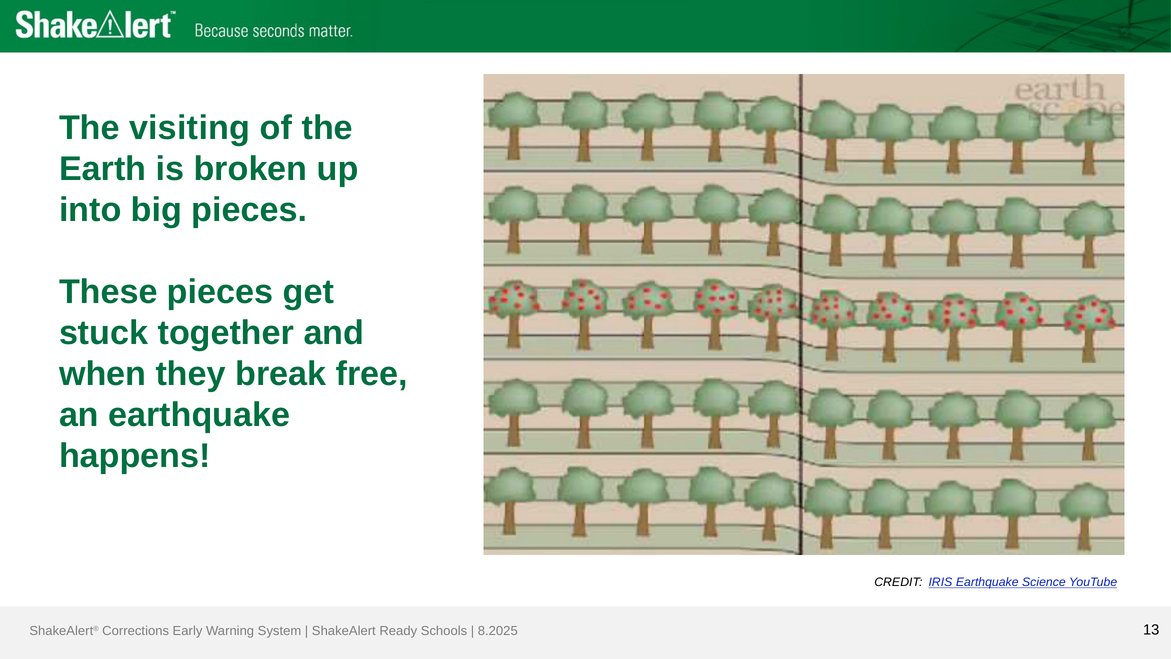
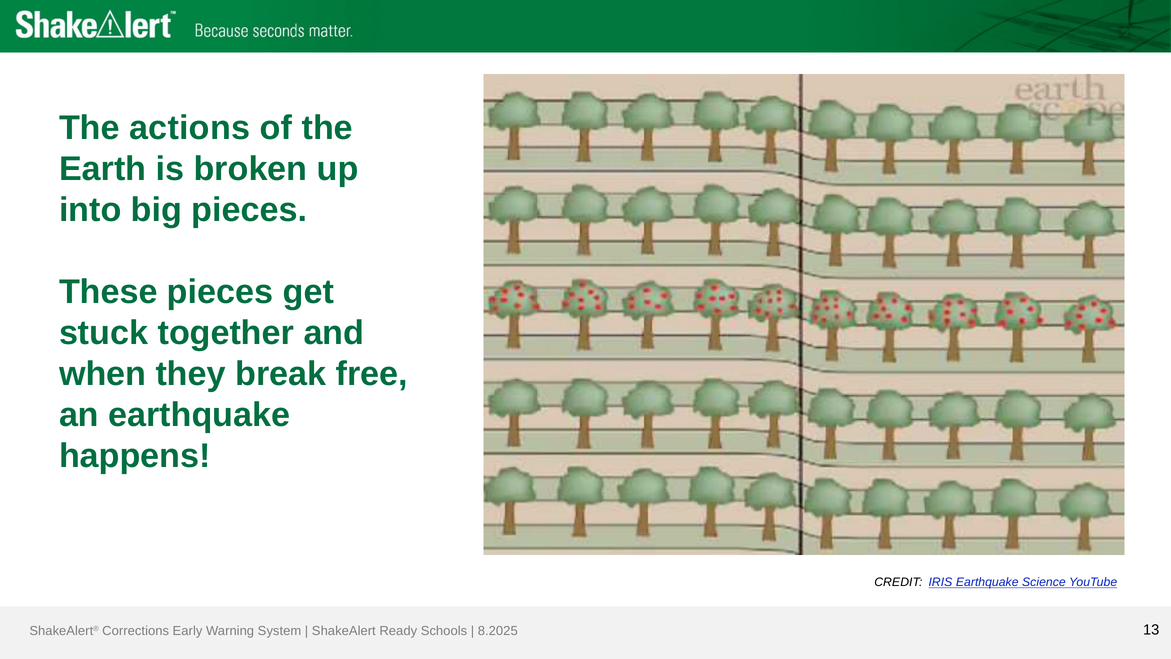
visiting: visiting -> actions
